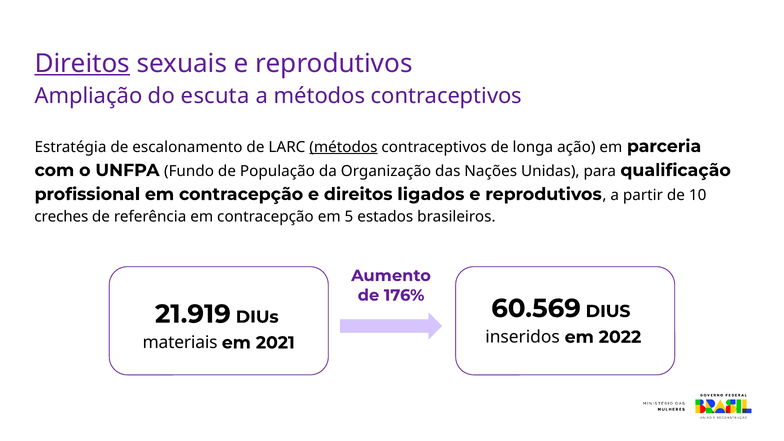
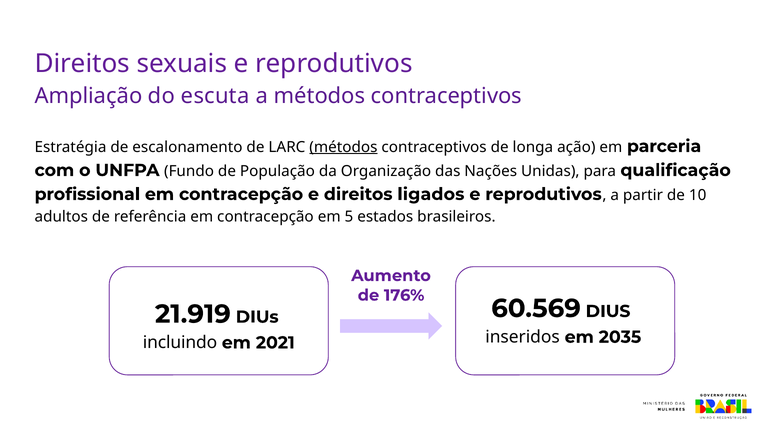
Direitos at (82, 64) underline: present -> none
creches: creches -> adultos
2022: 2022 -> 2035
materiais: materiais -> incluindo
